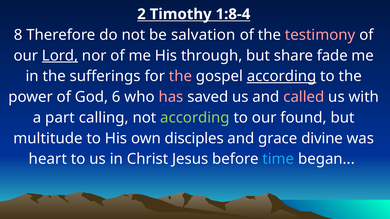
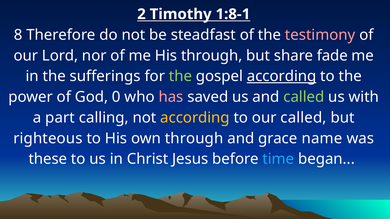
1:8-4: 1:8-4 -> 1:8-1
salvation: salvation -> steadfast
Lord underline: present -> none
the at (180, 76) colour: pink -> light green
6: 6 -> 0
called at (304, 97) colour: pink -> light green
according at (195, 118) colour: light green -> yellow
our found: found -> called
multitude: multitude -> righteous
own disciples: disciples -> through
divine: divine -> name
heart: heart -> these
